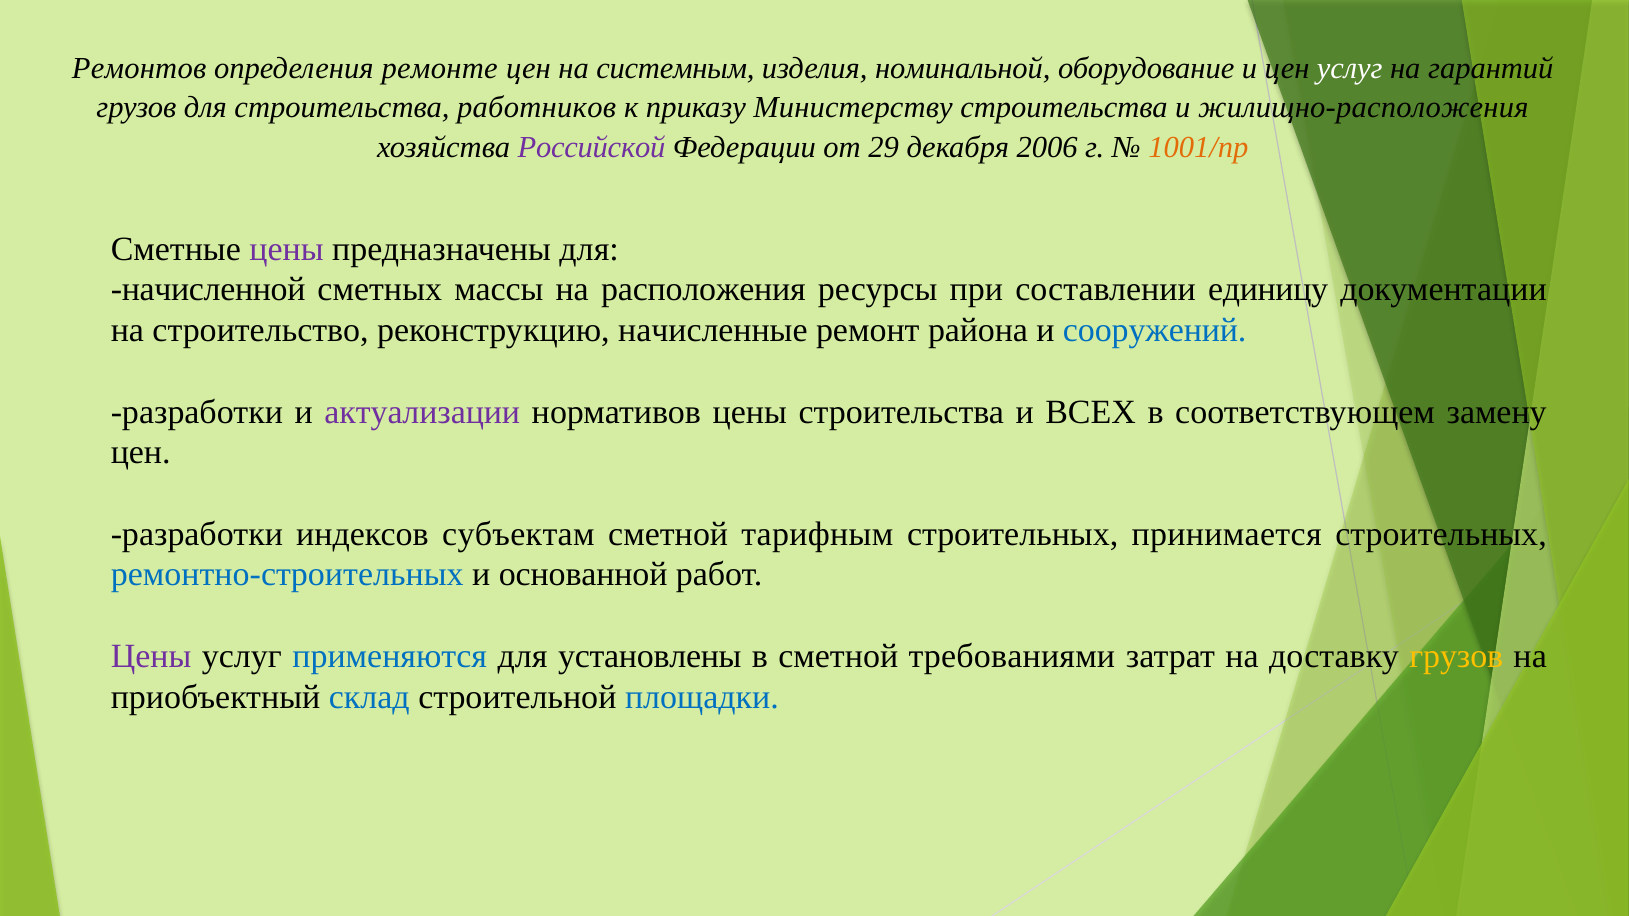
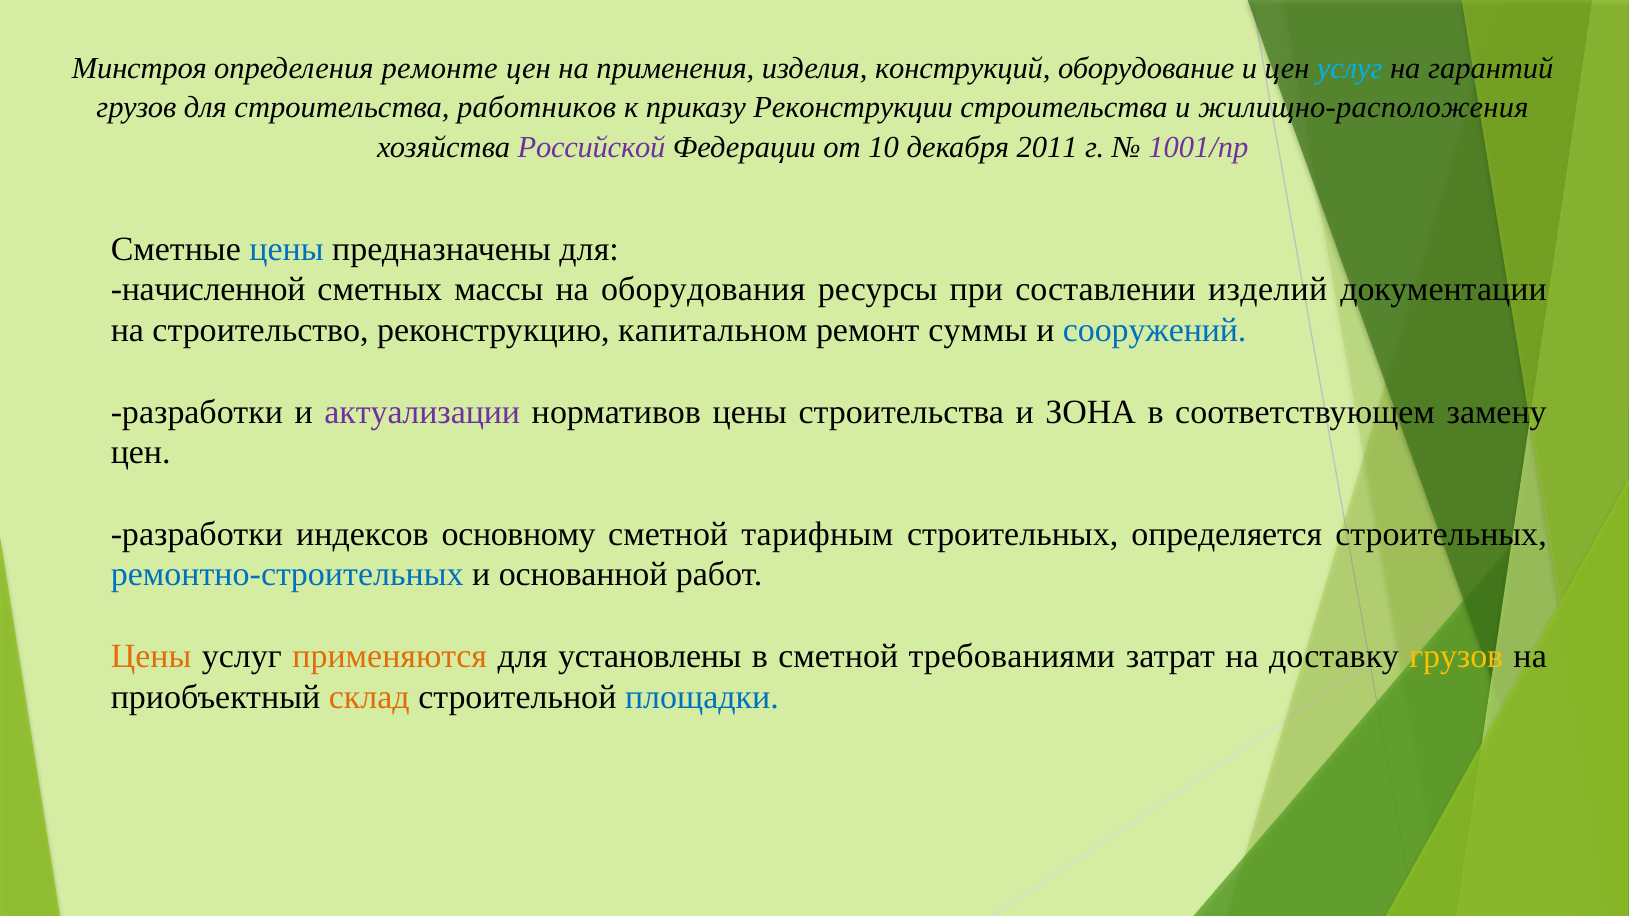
Ремонтов: Ремонтов -> Минстроя
системным: системным -> применения
номинальной: номинальной -> конструкций
услуг at (1350, 69) colour: white -> light blue
Министерству: Министерству -> Реконструкции
29: 29 -> 10
2006: 2006 -> 2011
1001/пр colour: orange -> purple
цены at (286, 249) colour: purple -> blue
расположения: расположения -> оборудования
единицу: единицу -> изделий
начисленные: начисленные -> капитальном
района: района -> суммы
ВСЕХ: ВСЕХ -> ЗОНА
субъектам: субъектам -> основному
принимается: принимается -> определяется
Цены at (151, 656) colour: purple -> orange
применяются colour: blue -> orange
склад colour: blue -> orange
